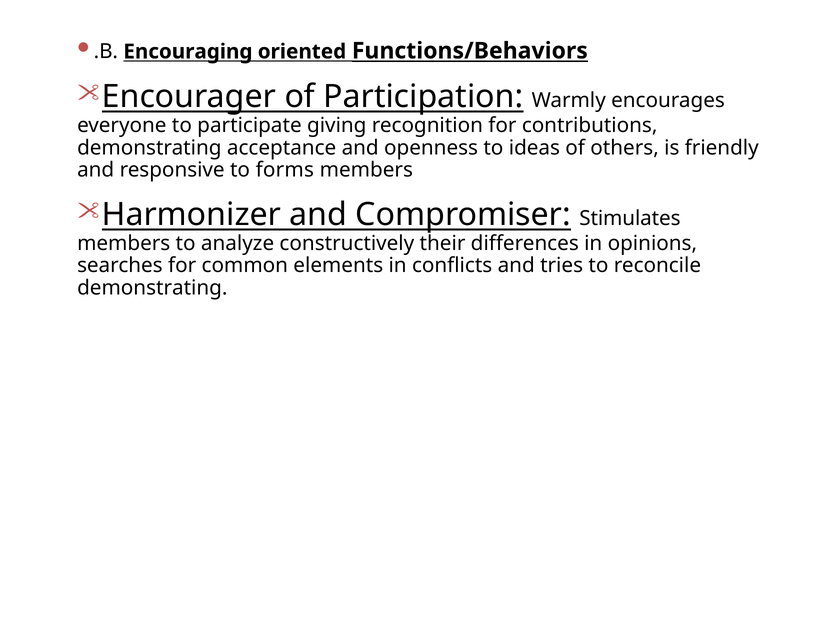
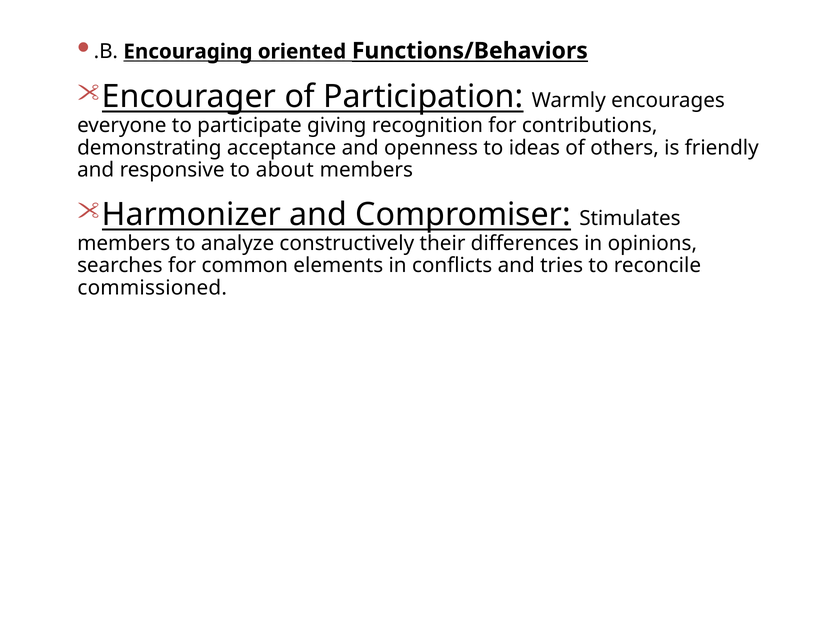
forms: forms -> about
demonstrating at (152, 288): demonstrating -> commissioned
